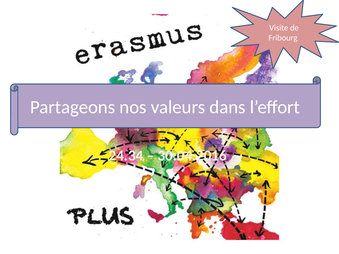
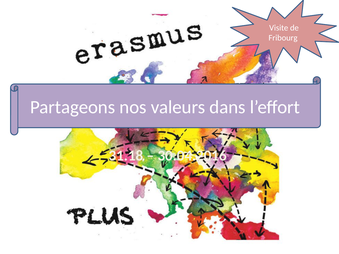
24.34: 24.34 -> 31.18
